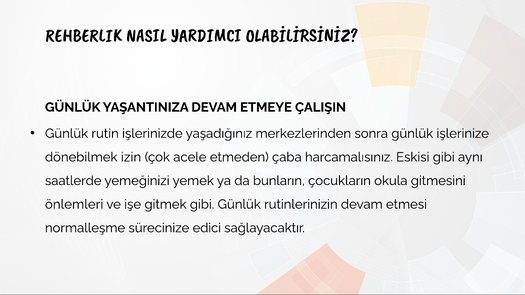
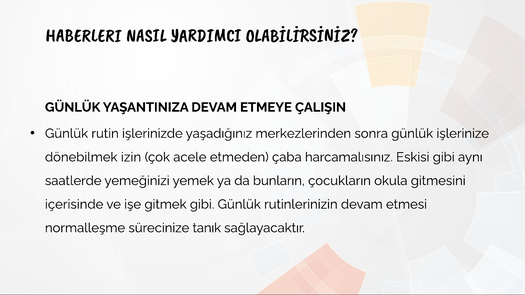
REHBERLIK: REHBERLIK -> HABERLERI
önlemleri: önlemleri -> içerisinde
edici: edici -> tanık
